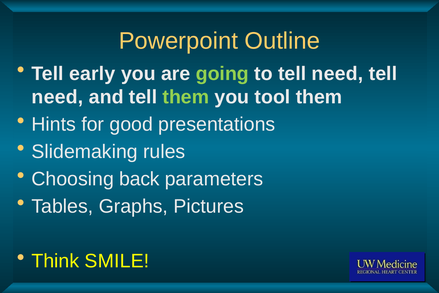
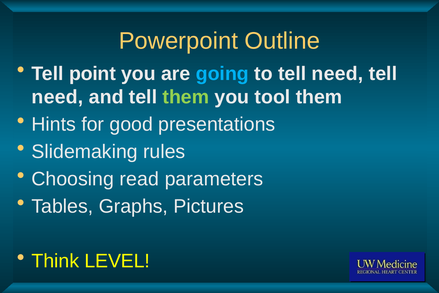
early: early -> point
going colour: light green -> light blue
back: back -> read
SMILE: SMILE -> LEVEL
